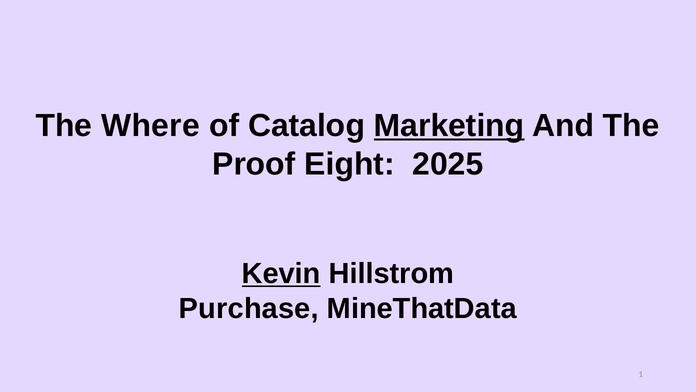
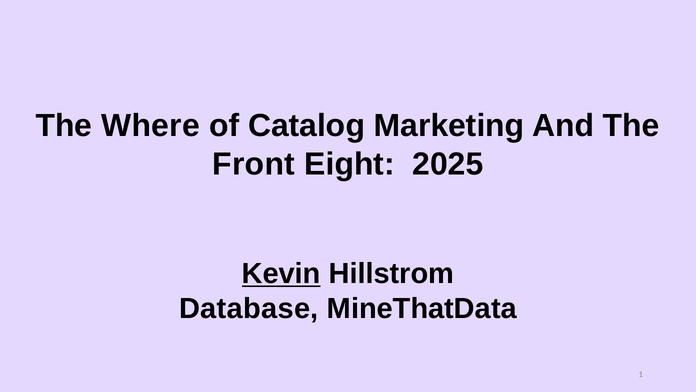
Marketing underline: present -> none
Proof: Proof -> Front
Purchase: Purchase -> Database
